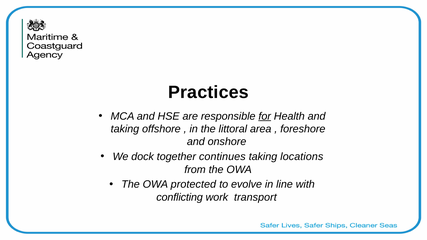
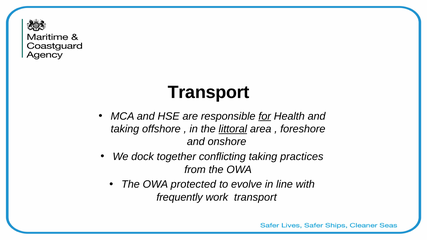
Practices at (208, 92): Practices -> Transport
littoral underline: none -> present
continues: continues -> conflicting
locations: locations -> practices
conflicting: conflicting -> frequently
